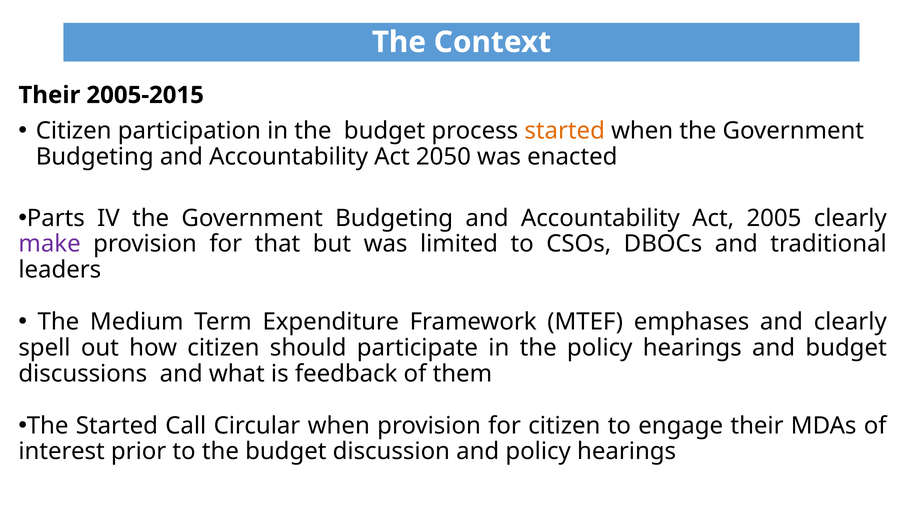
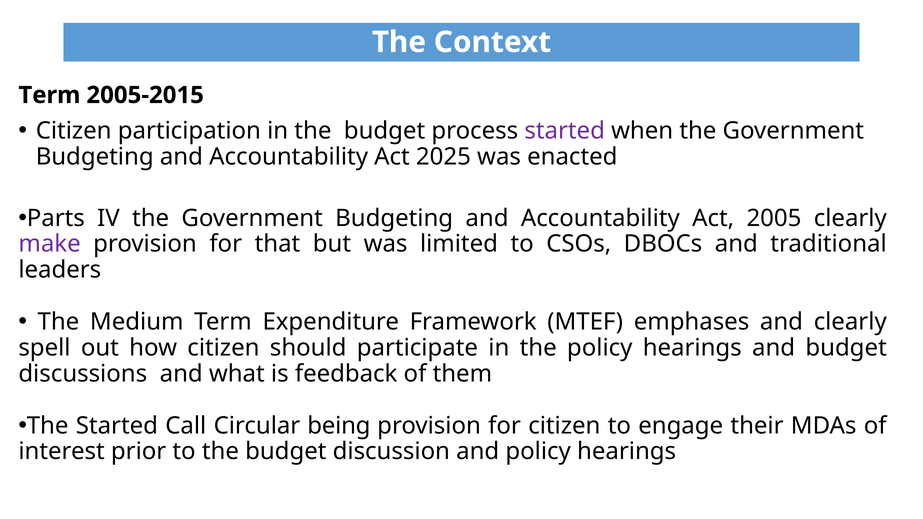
Their at (49, 95): Their -> Term
started at (565, 131) colour: orange -> purple
2050: 2050 -> 2025
Circular when: when -> being
